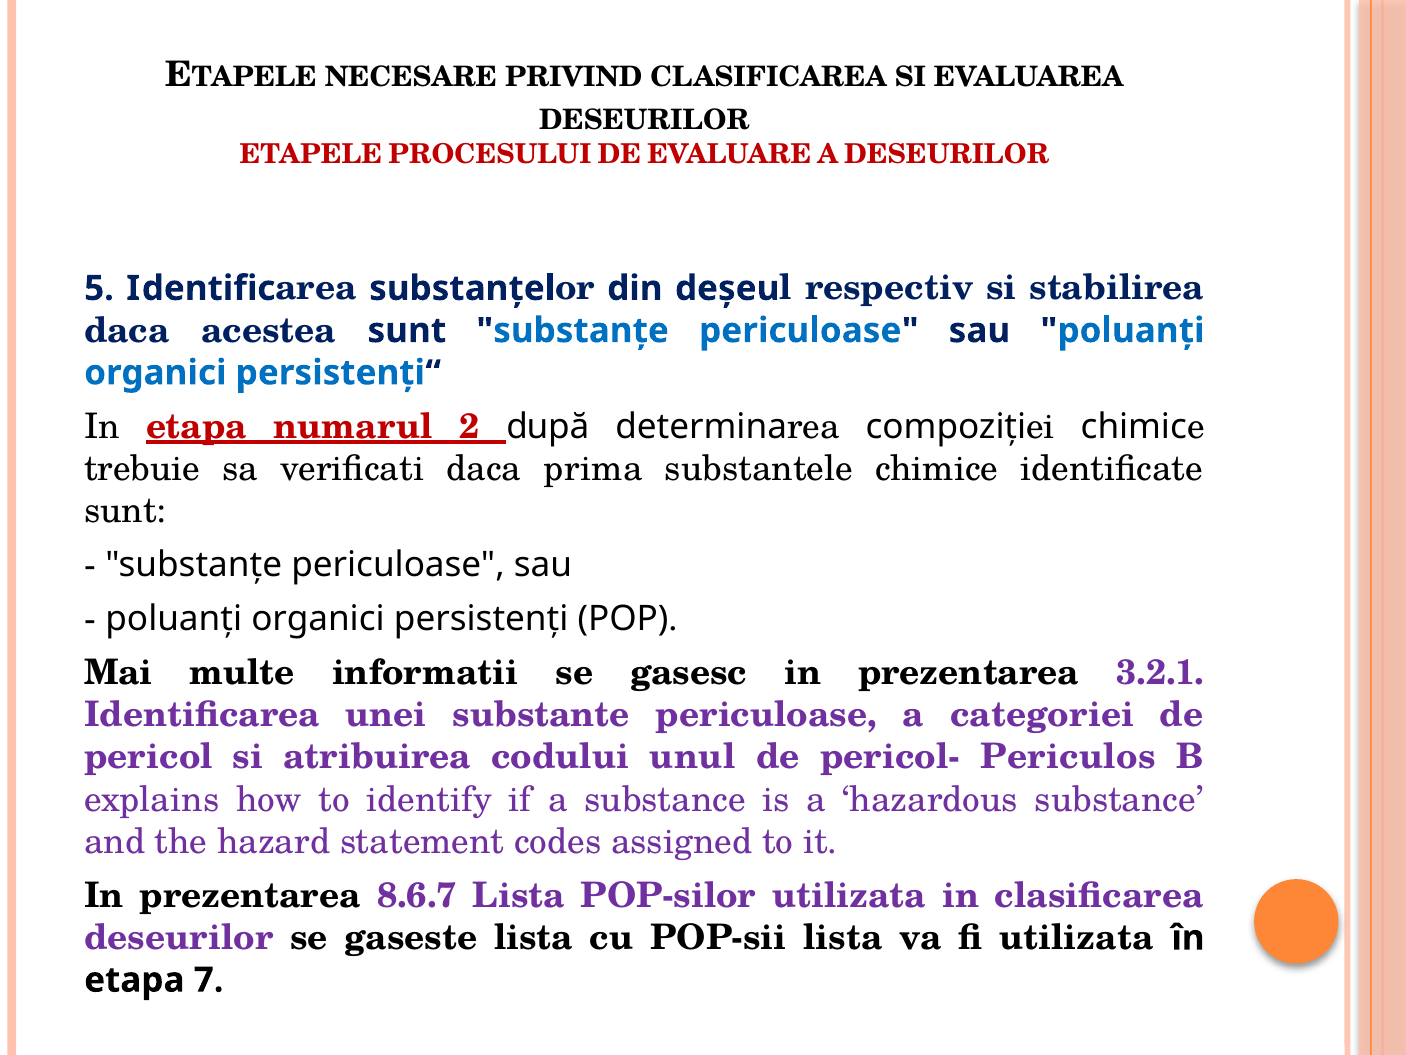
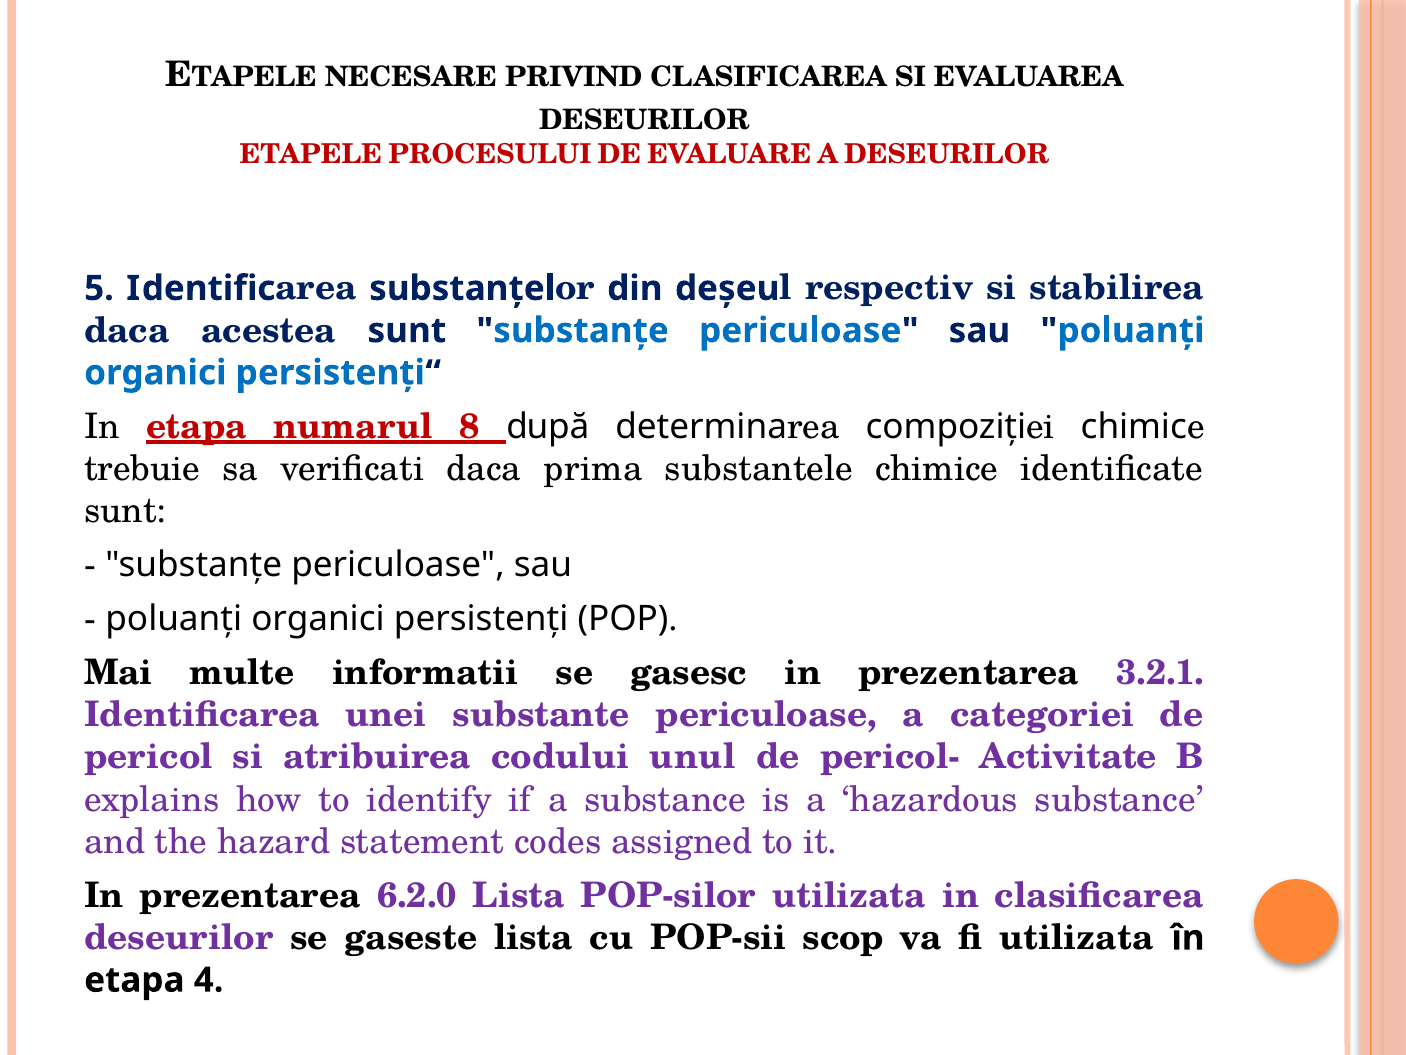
2: 2 -> 8
Periculos: Periculos -> Activitate
8.6.7: 8.6.7 -> 6.2.0
POP-sii lista: lista -> scop
7: 7 -> 4
